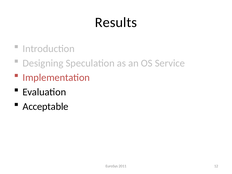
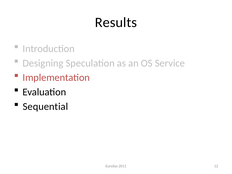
Acceptable: Acceptable -> Sequential
